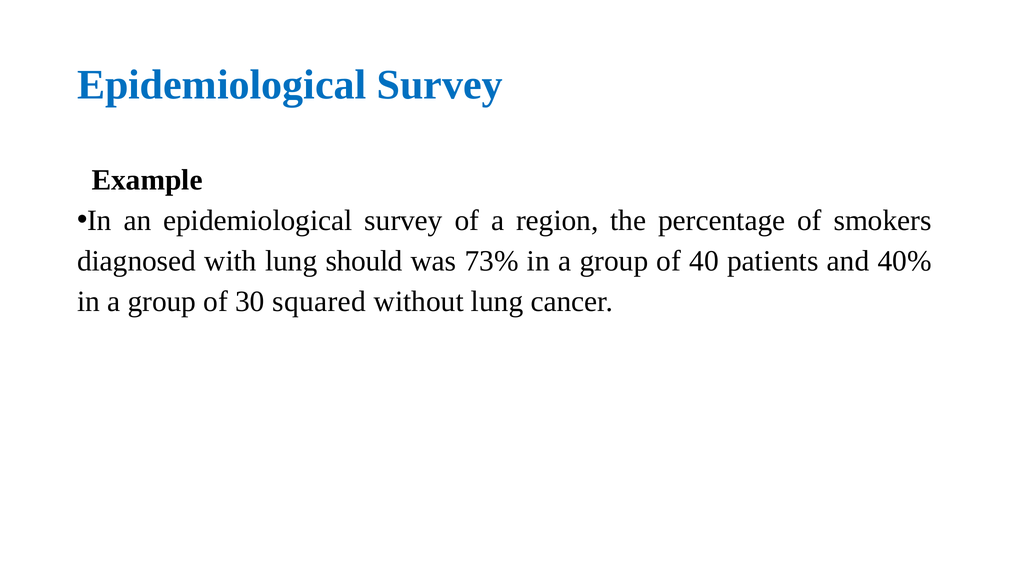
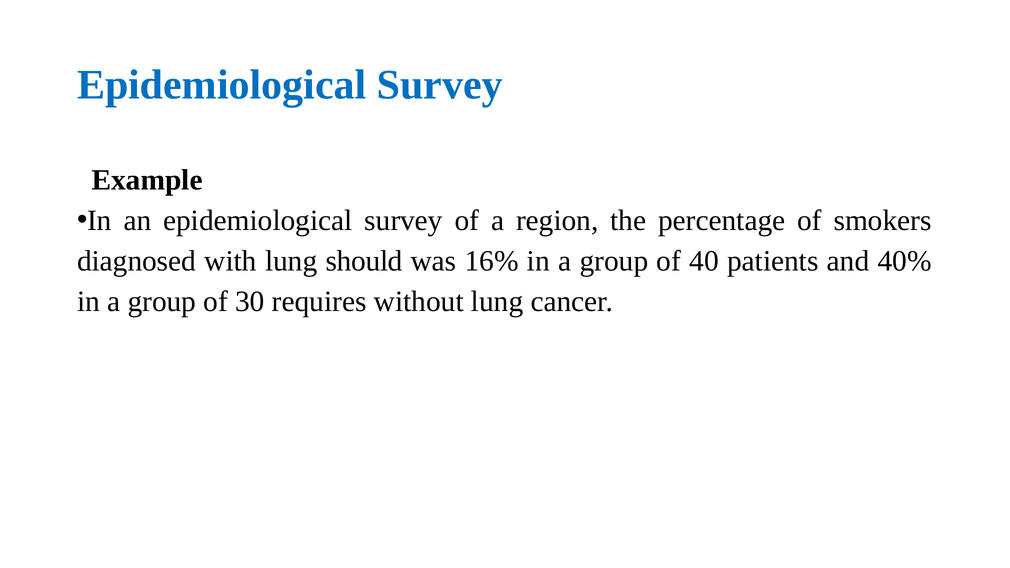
73%: 73% -> 16%
squared: squared -> requires
